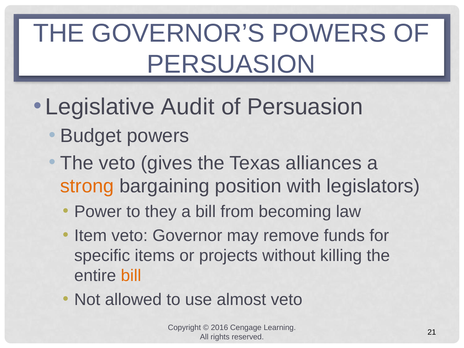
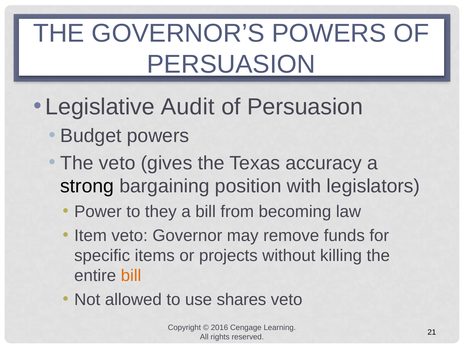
alliances: alliances -> accuracy
strong colour: orange -> black
almost: almost -> shares
